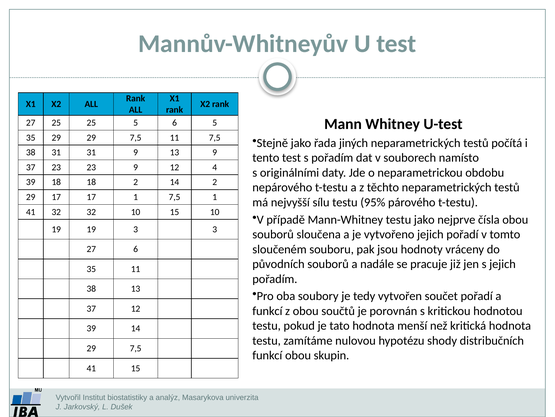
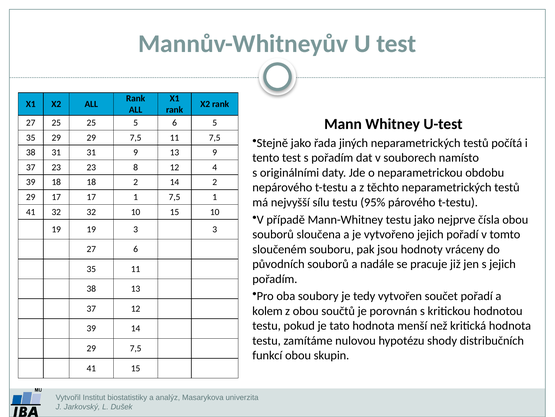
23 9: 9 -> 8
funkcí at (267, 310): funkcí -> kolem
